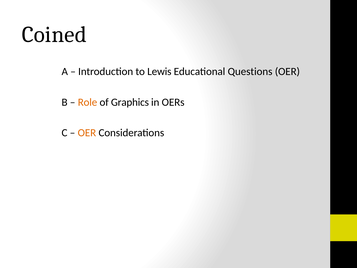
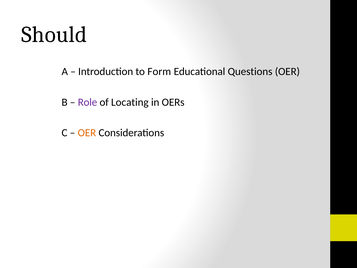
Coined: Coined -> Should
Lewis: Lewis -> Form
Role colour: orange -> purple
Graphics: Graphics -> Locating
